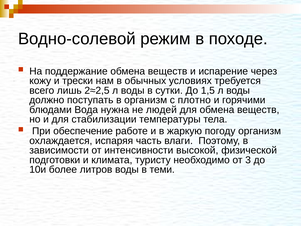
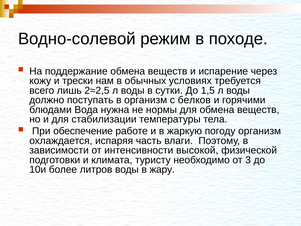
плотно: плотно -> белков
людей: людей -> нормы
теми: теми -> жару
